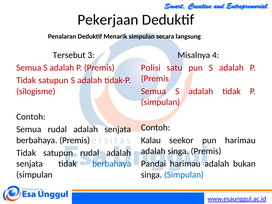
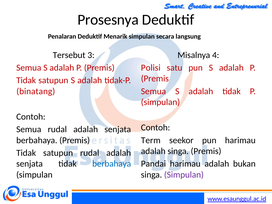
Pekerjaan: Pekerjaan -> Prosesnya
silogisme: silogisme -> binatang
Kalau: Kalau -> Term
Simpulan at (184, 175) colour: blue -> purple
